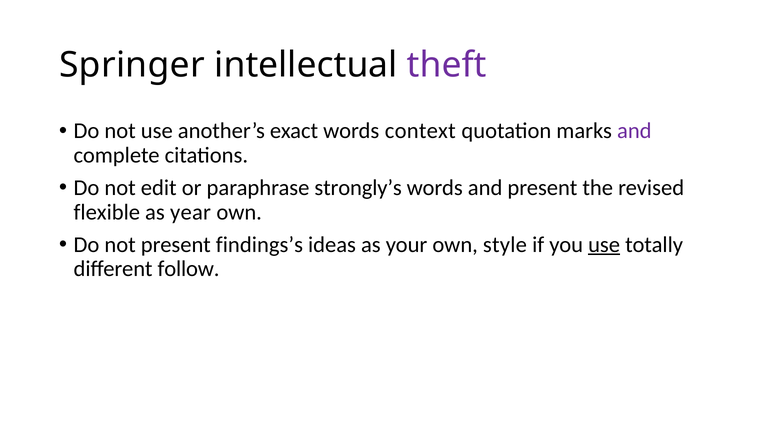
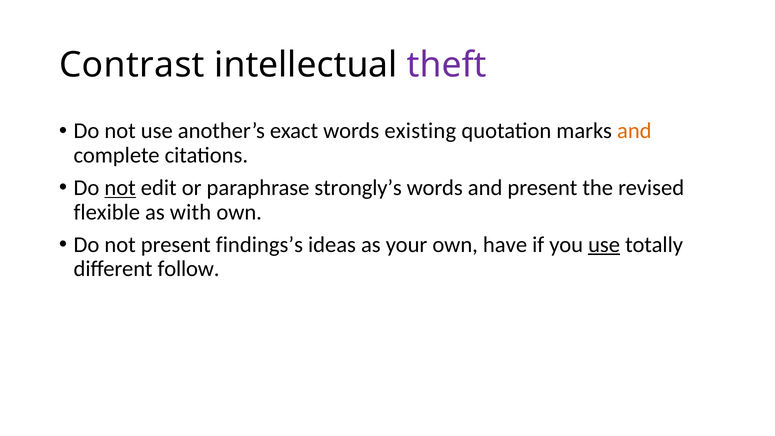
Springer: Springer -> Contrast
context: context -> existing
and at (634, 131) colour: purple -> orange
not at (120, 188) underline: none -> present
year: year -> with
style: style -> have
